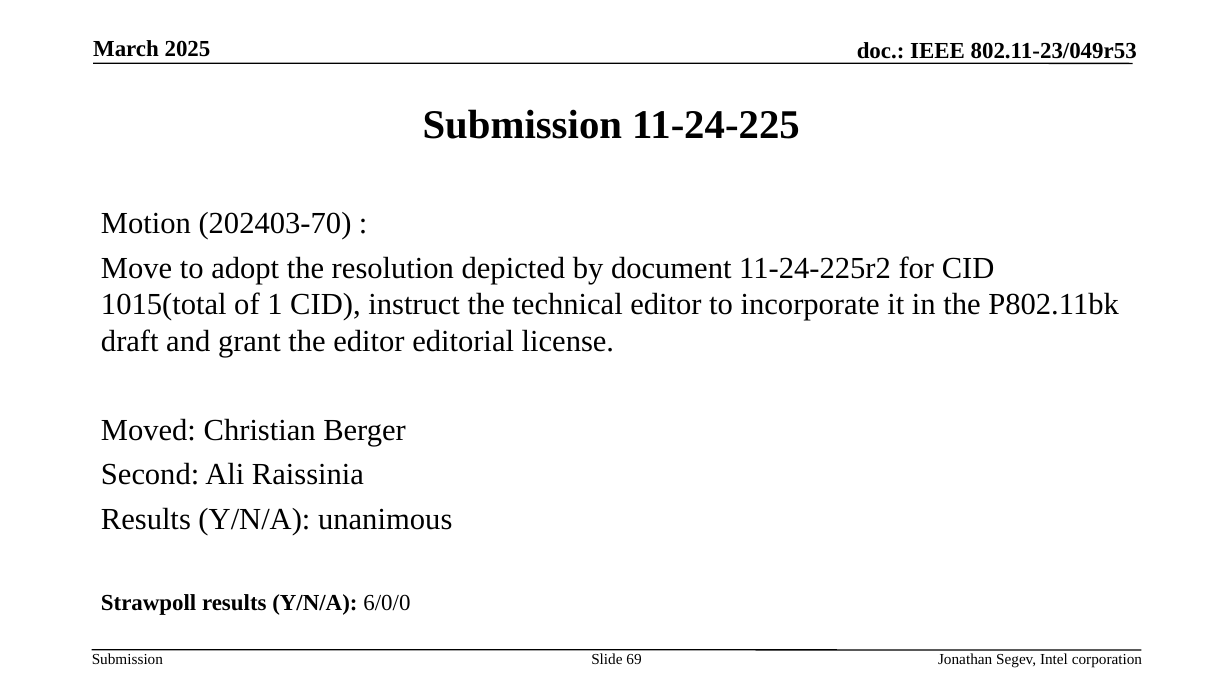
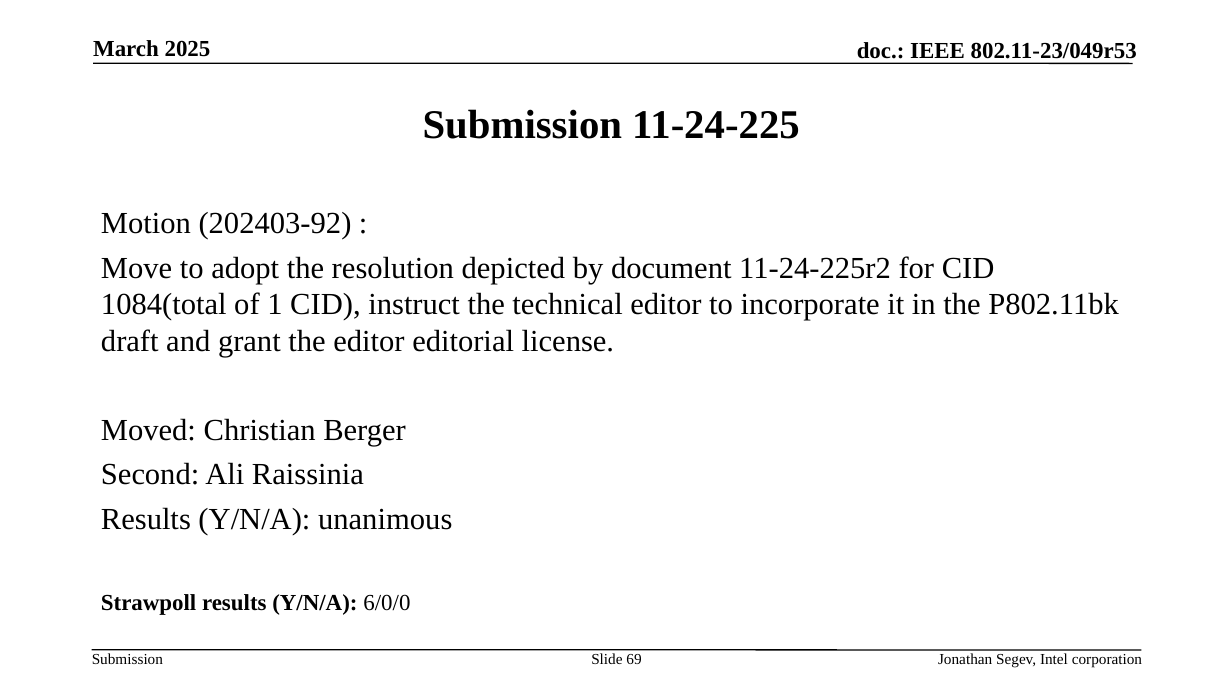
202403-70: 202403-70 -> 202403-92
1015(total: 1015(total -> 1084(total
